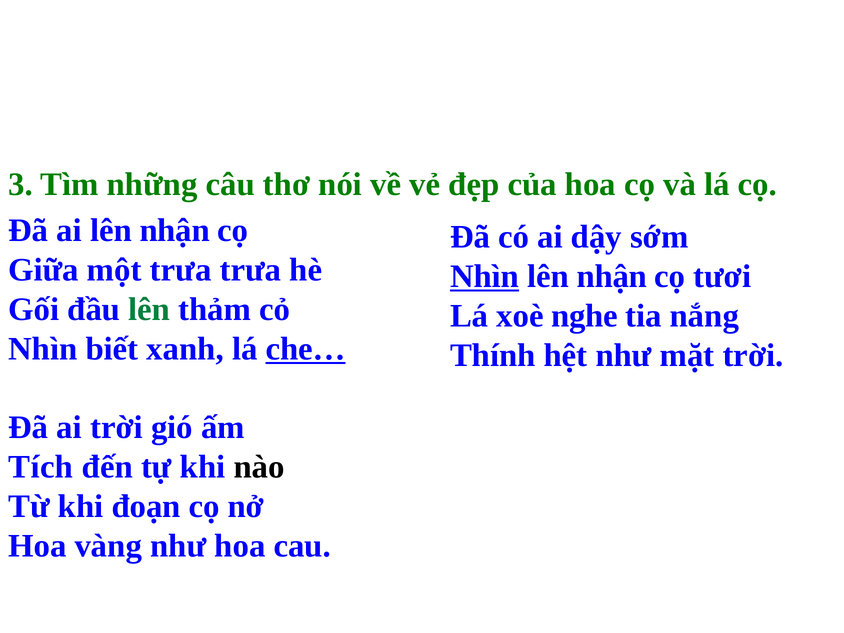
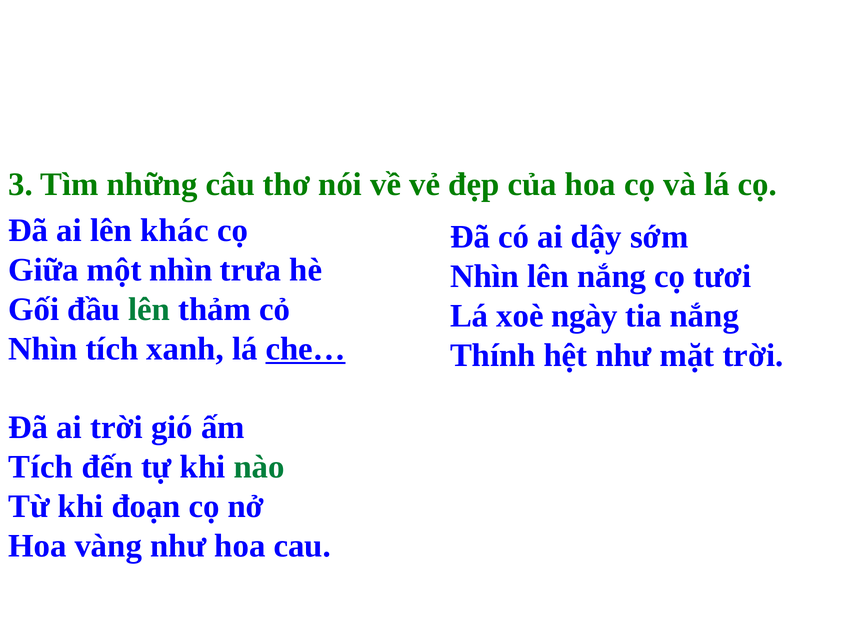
ai lên nhận: nhận -> khác
một trưa: trưa -> nhìn
Nhìn at (485, 277) underline: present -> none
nhận at (612, 277): nhận -> nắng
nghe: nghe -> ngày
Nhìn biết: biết -> tích
nào colour: black -> green
